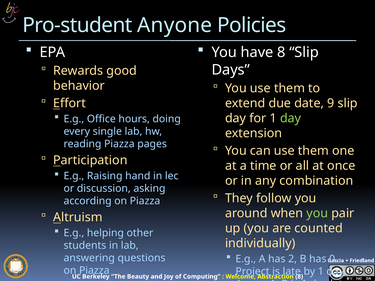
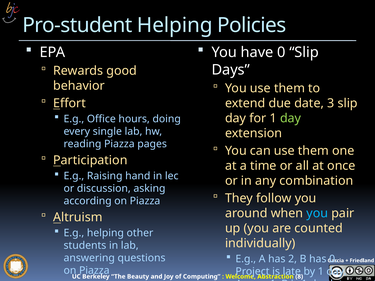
Pro-student Anyone: Anyone -> Helping
have 8: 8 -> 0
9: 9 -> 3
you at (317, 213) colour: light green -> light blue
